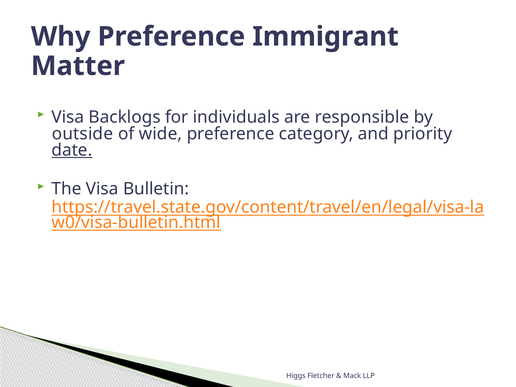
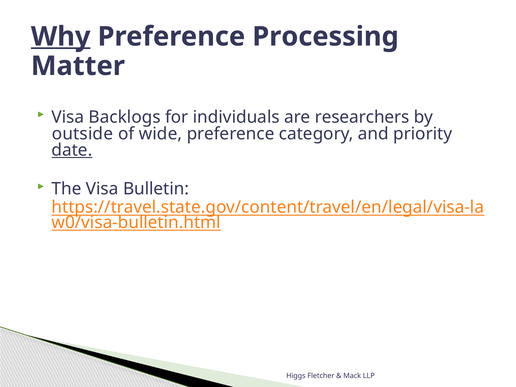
Why underline: none -> present
Immigrant: Immigrant -> Processing
responsible: responsible -> researchers
